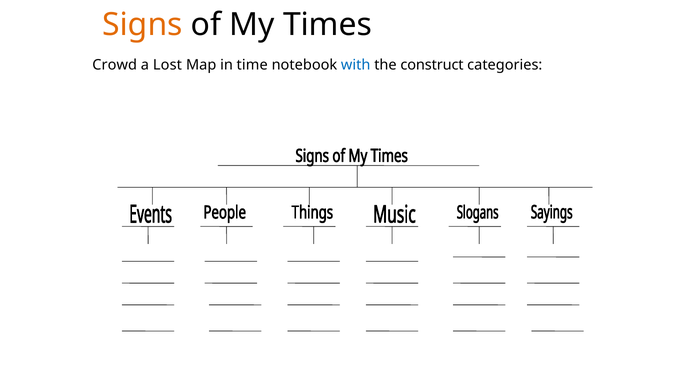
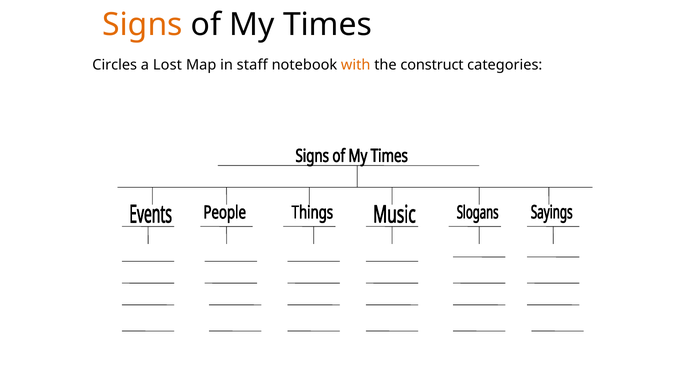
Crowd: Crowd -> Circles
time: time -> staff
with colour: blue -> orange
